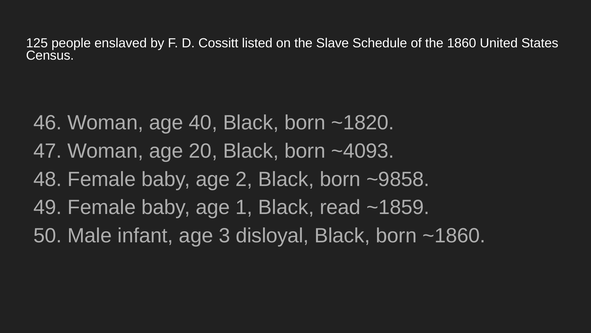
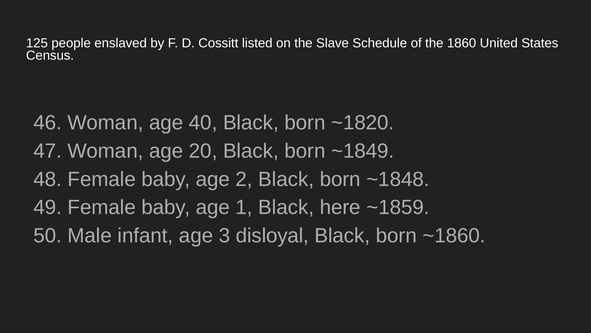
~4093: ~4093 -> ~1849
~9858: ~9858 -> ~1848
read: read -> here
